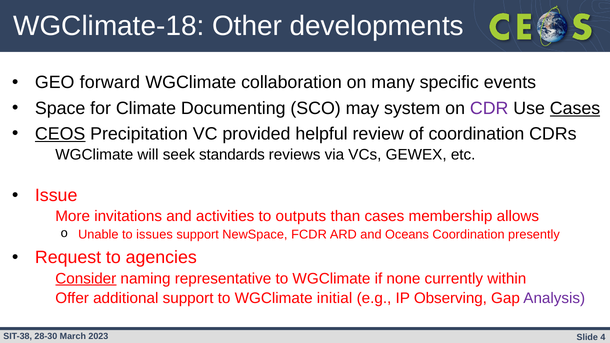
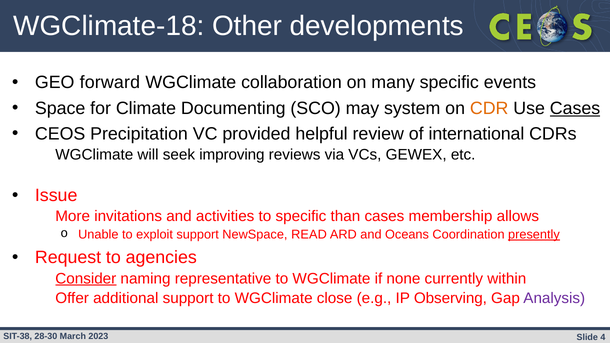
CDR colour: purple -> orange
CEOS underline: present -> none
of coordination: coordination -> international
standards: standards -> improving
to outputs: outputs -> specific
issues: issues -> exploit
FCDR: FCDR -> READ
presently underline: none -> present
initial: initial -> close
